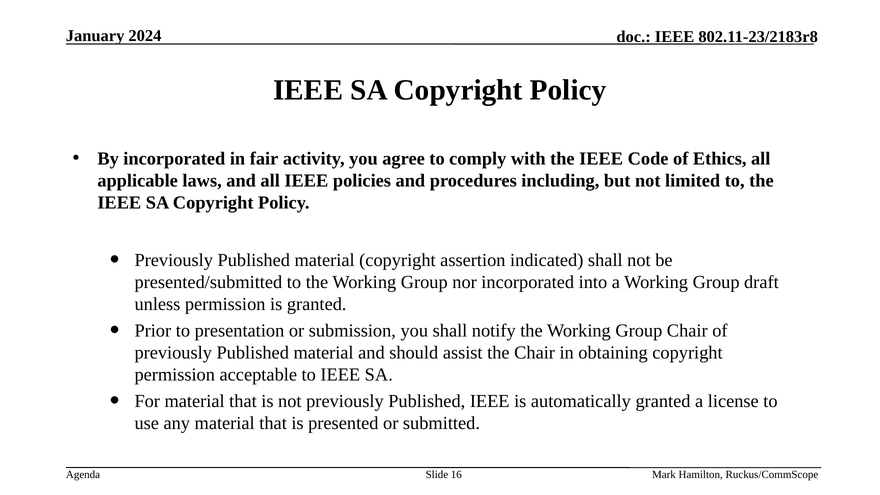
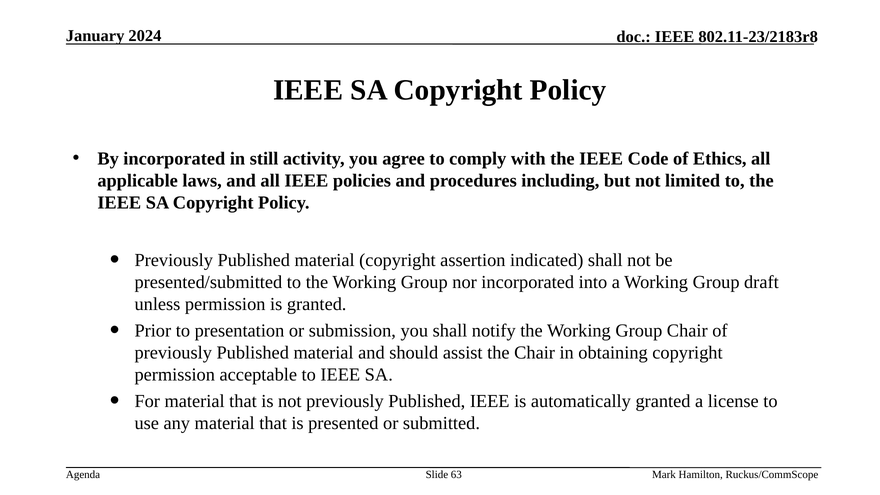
fair: fair -> still
16: 16 -> 63
